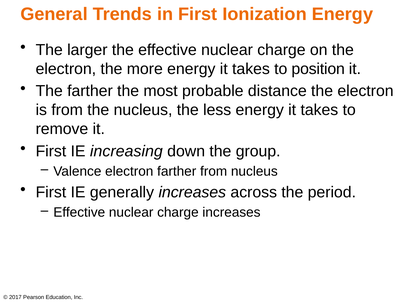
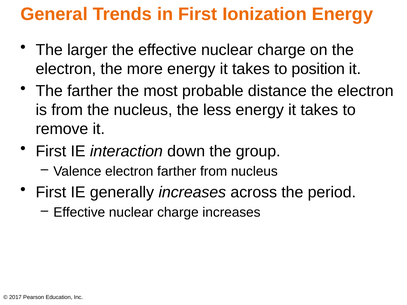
increasing: increasing -> interaction
